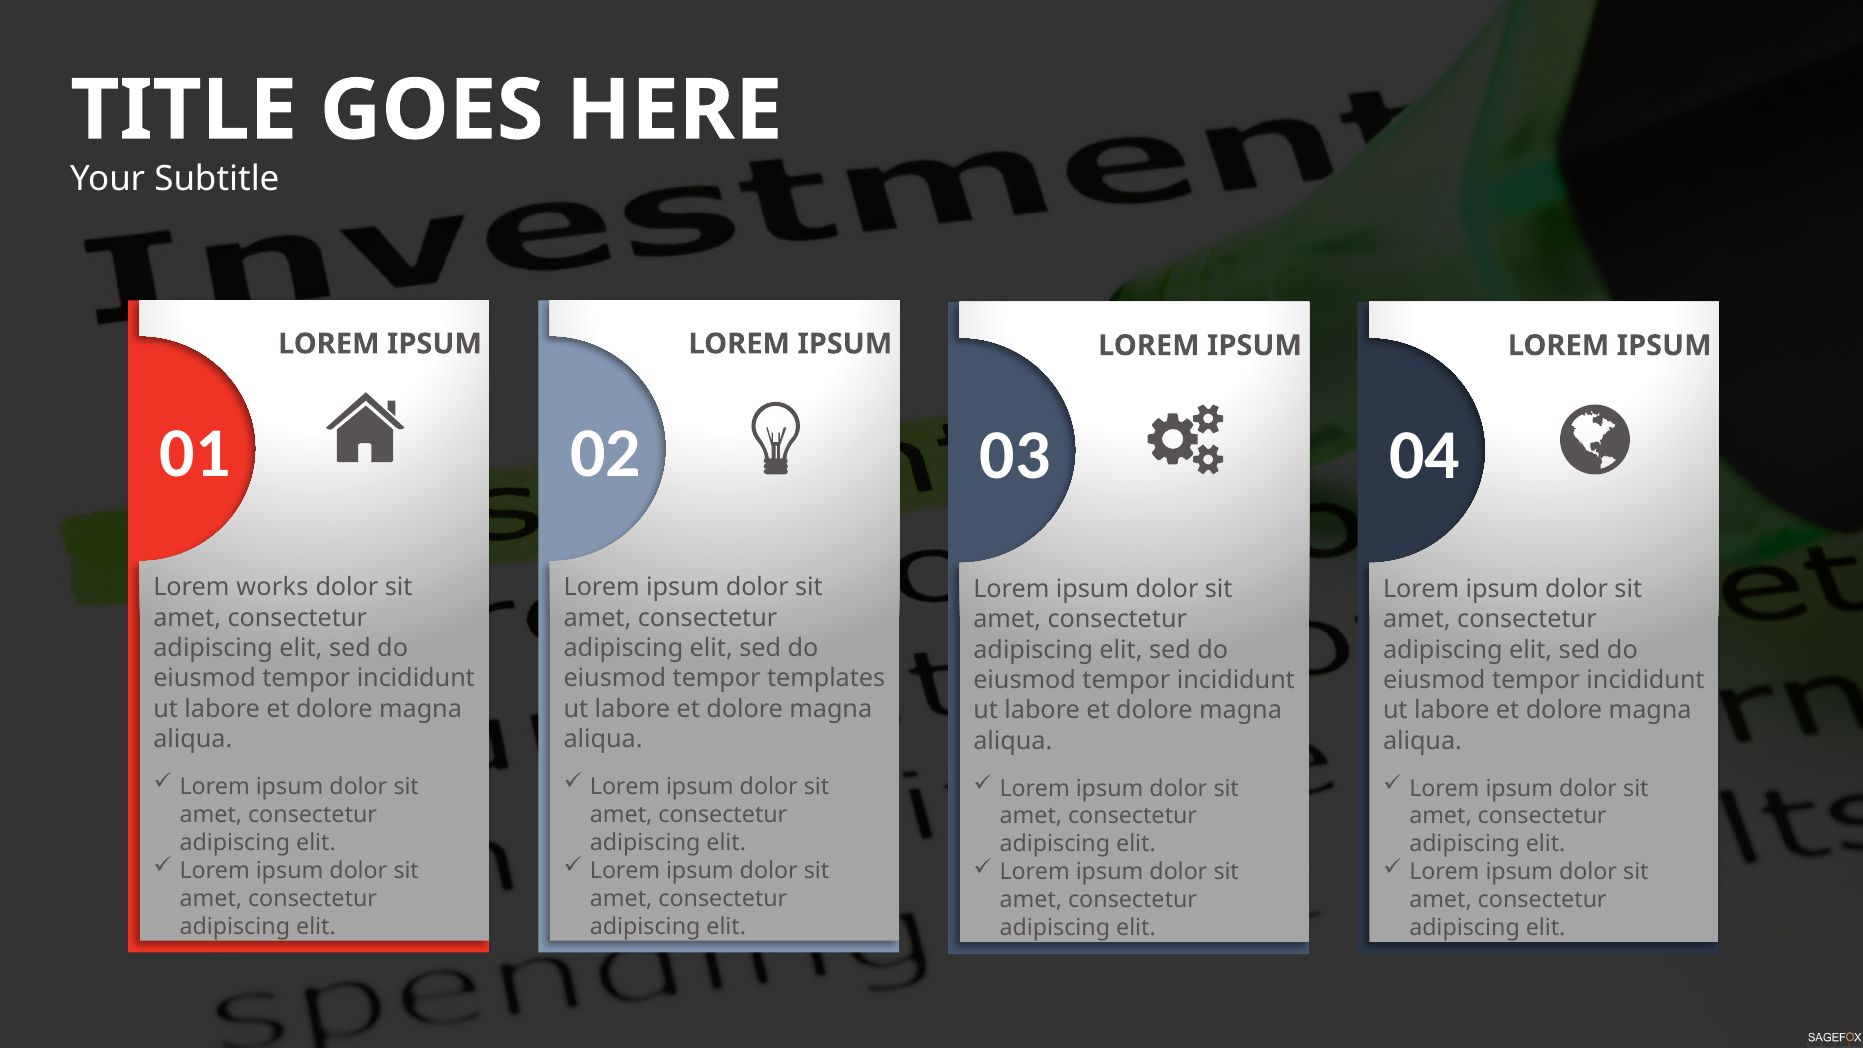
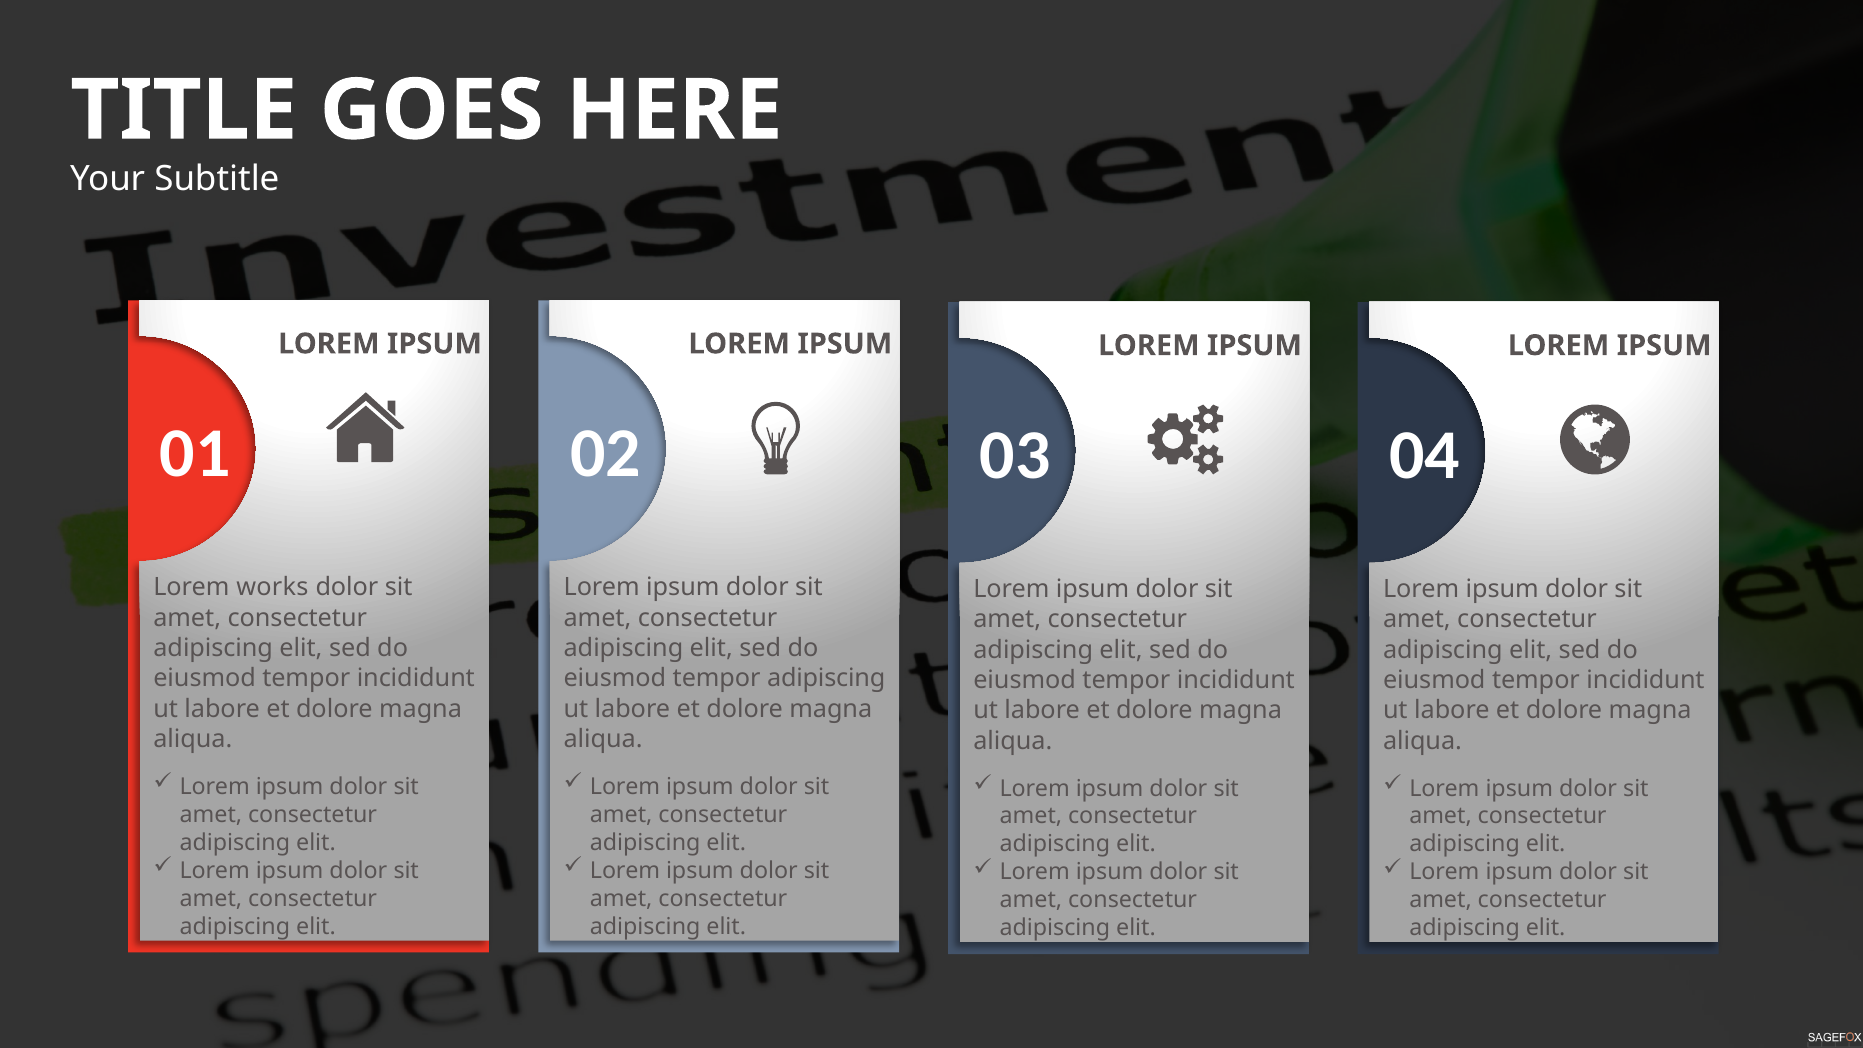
tempor templates: templates -> adipiscing
